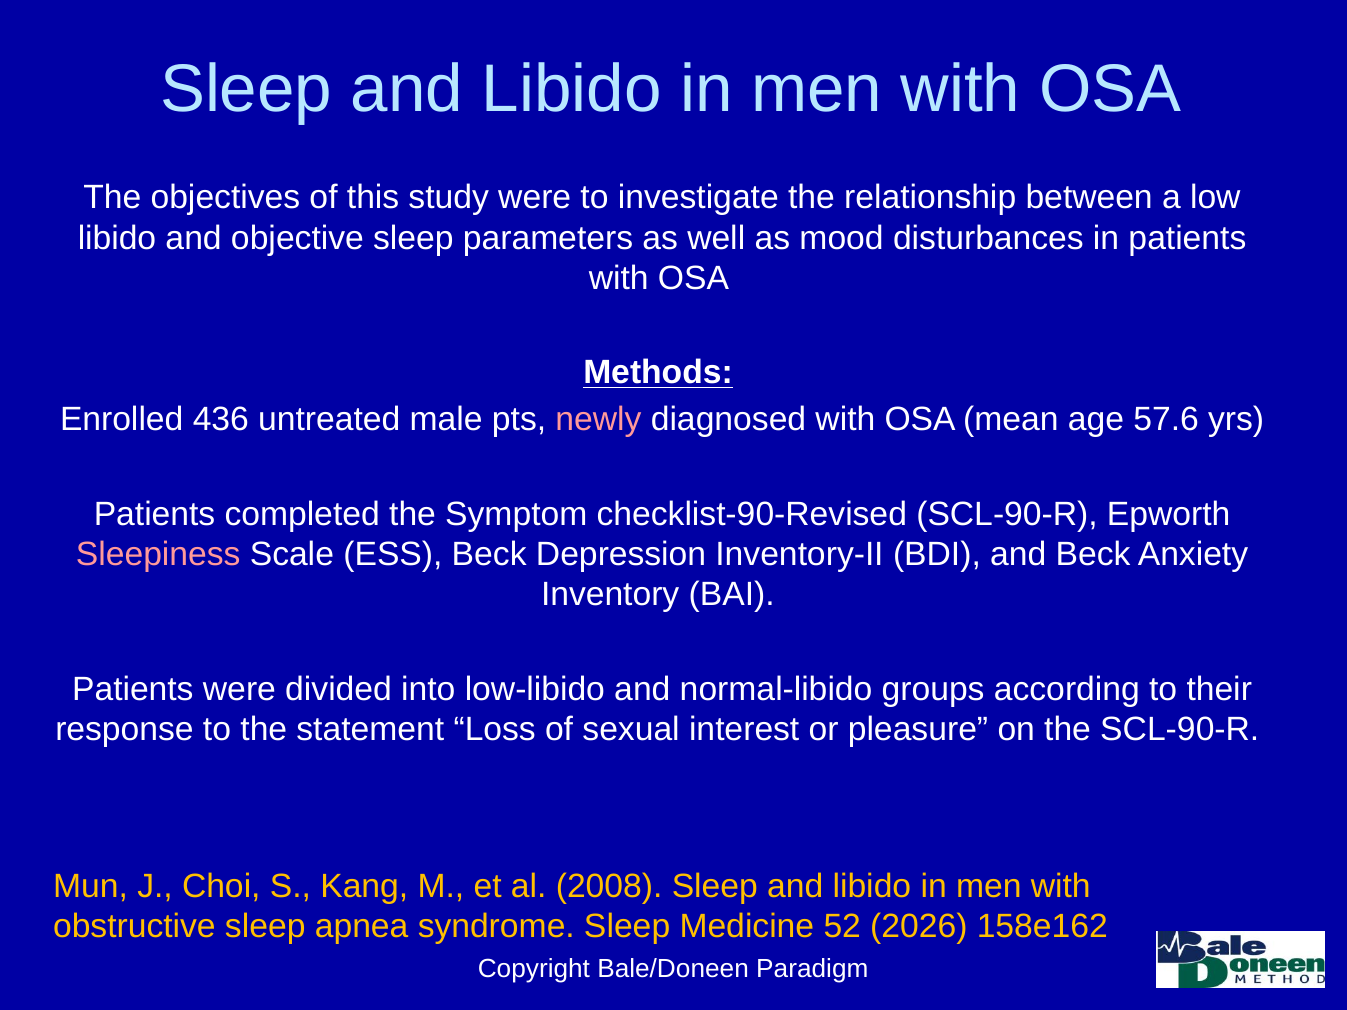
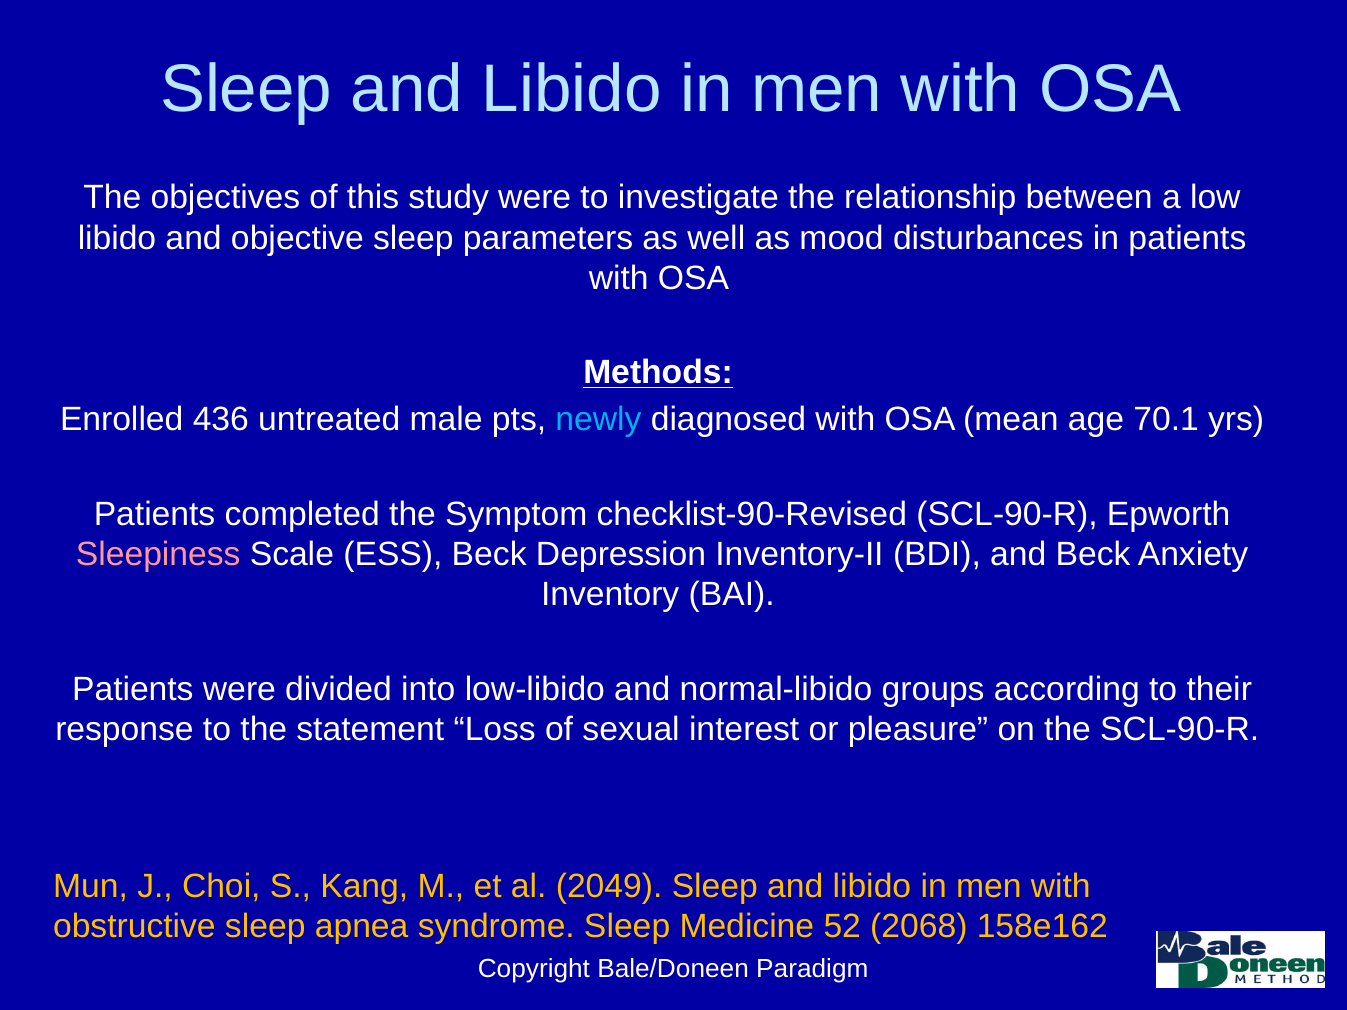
newly colour: pink -> light blue
57.6: 57.6 -> 70.1
2008: 2008 -> 2049
2026: 2026 -> 2068
